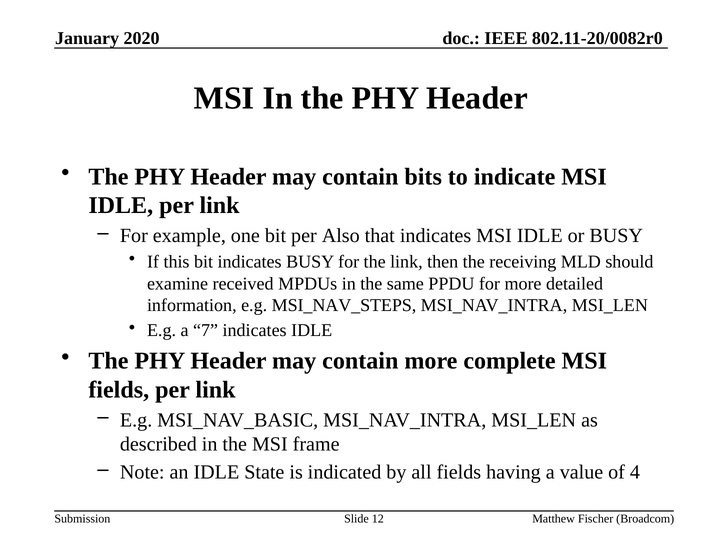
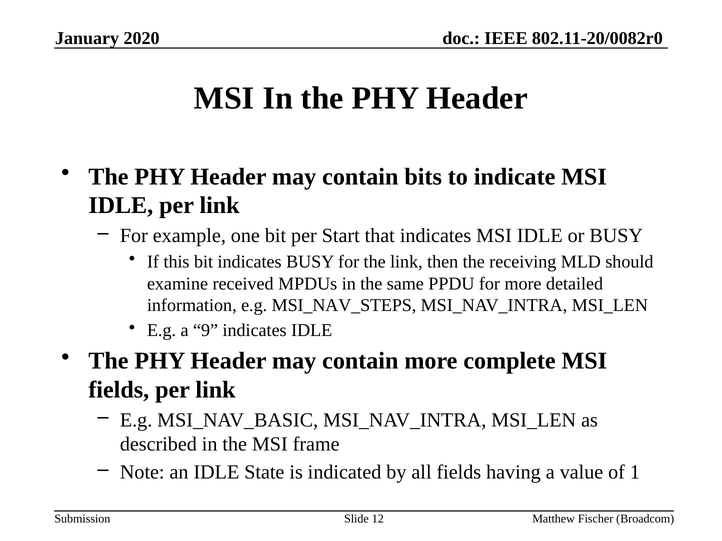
Also: Also -> Start
7: 7 -> 9
4: 4 -> 1
